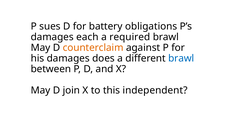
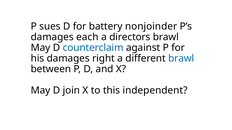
obligations: obligations -> nonjoinder
required: required -> directors
counterclaim colour: orange -> blue
does: does -> right
